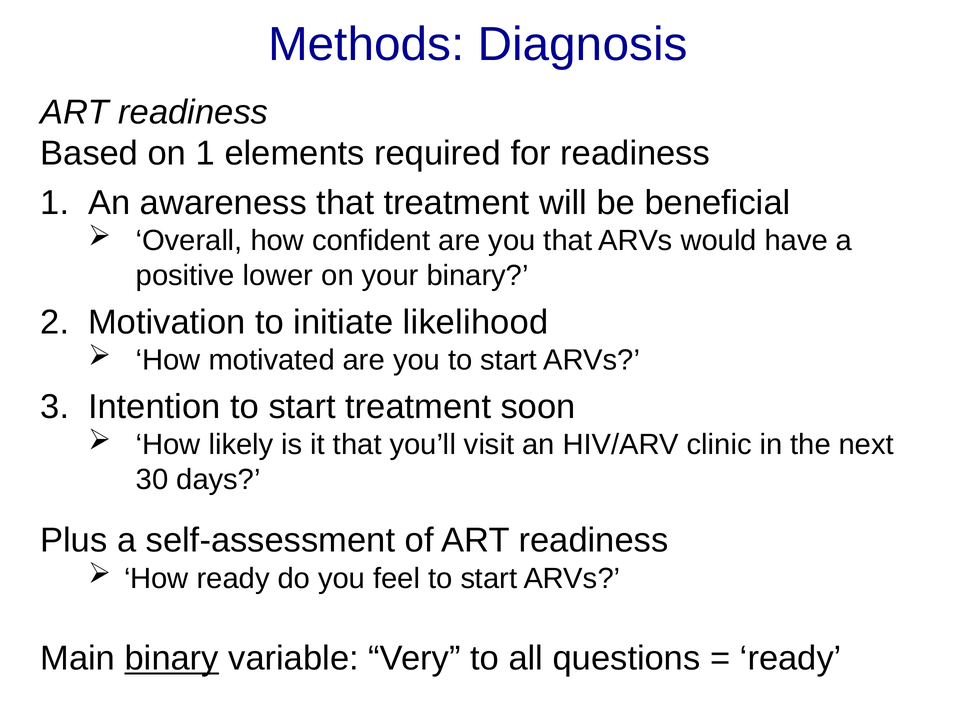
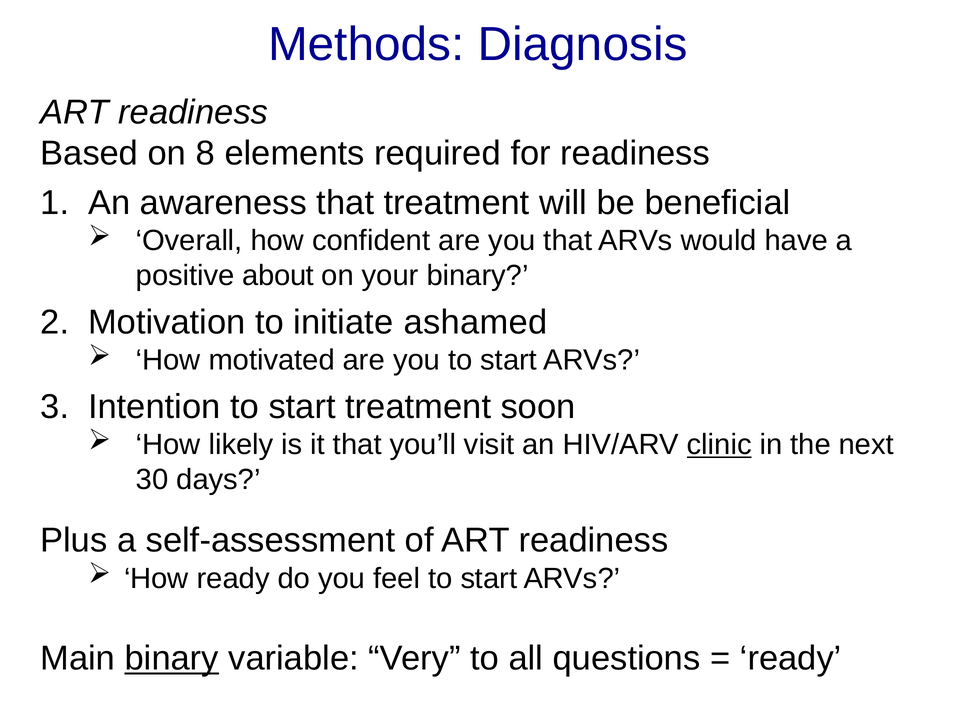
on 1: 1 -> 8
lower: lower -> about
likelihood: likelihood -> ashamed
clinic underline: none -> present
